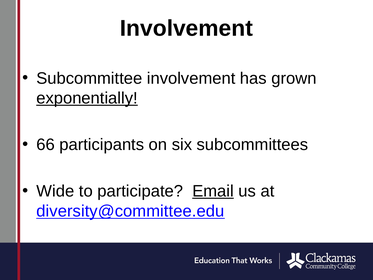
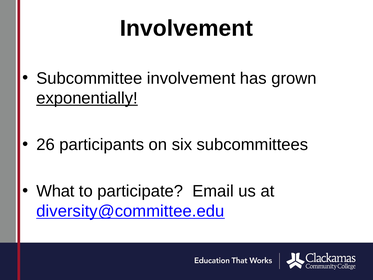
66: 66 -> 26
Wide: Wide -> What
Email underline: present -> none
